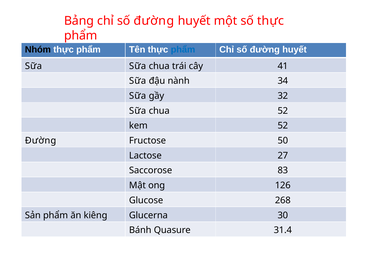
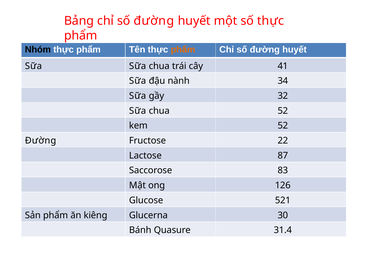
phẩm at (183, 50) colour: blue -> orange
50: 50 -> 22
27: 27 -> 87
268: 268 -> 521
